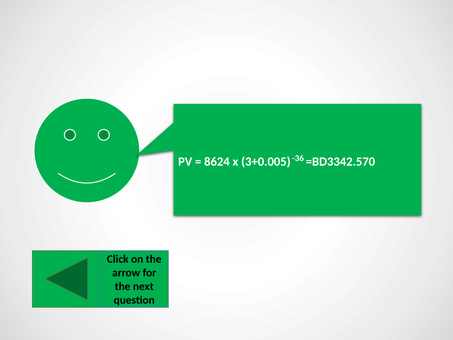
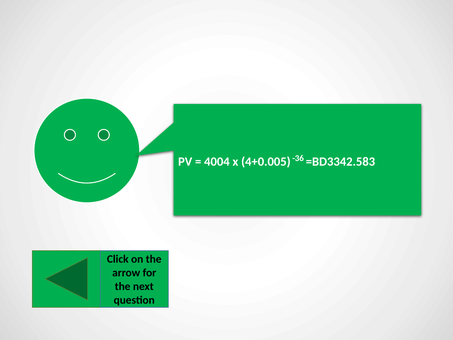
8624: 8624 -> 4004
3+0.005: 3+0.005 -> 4+0.005
=BD3342.570: =BD3342.570 -> =BD3342.583
